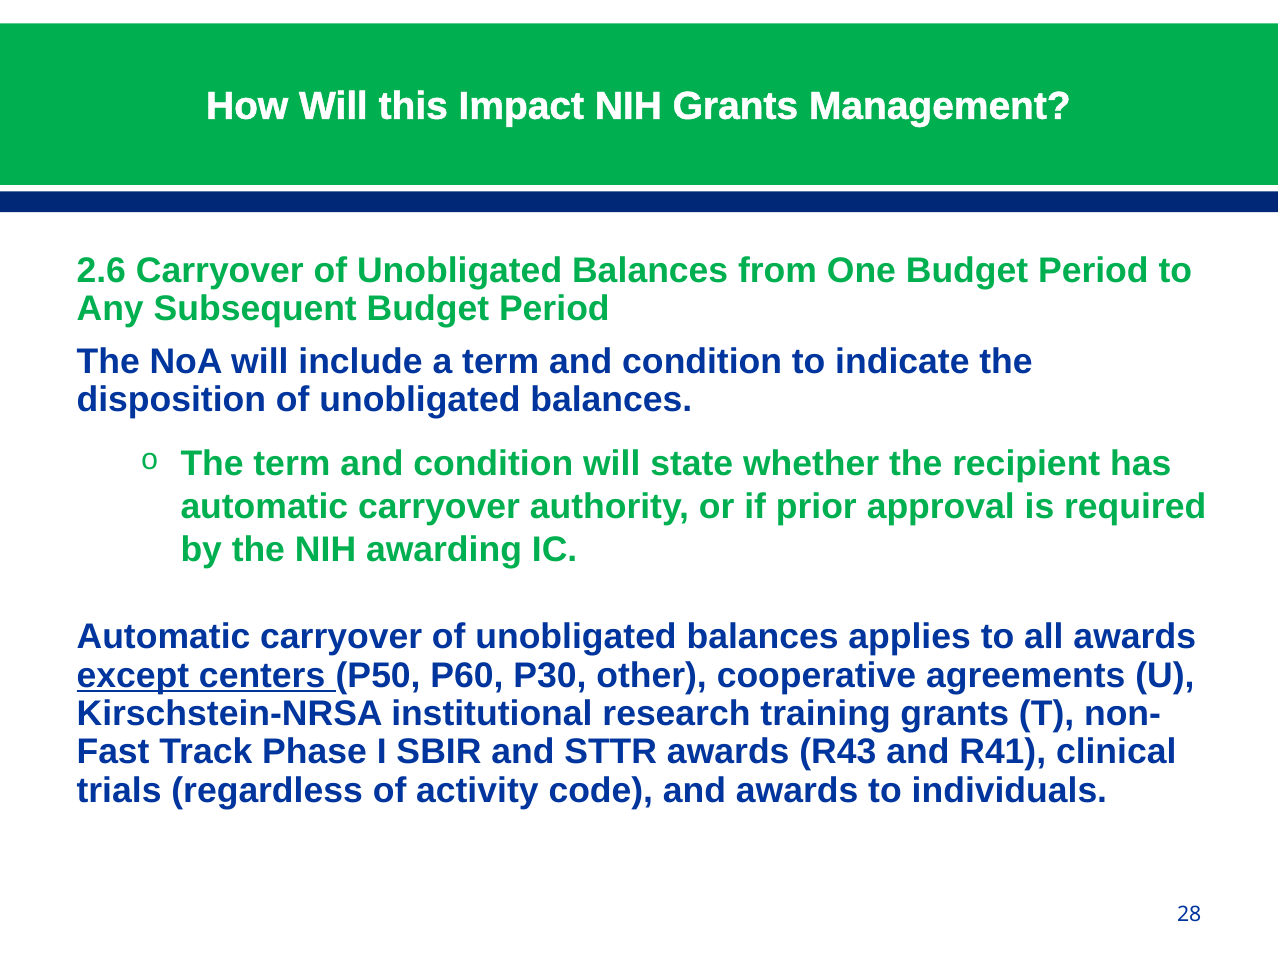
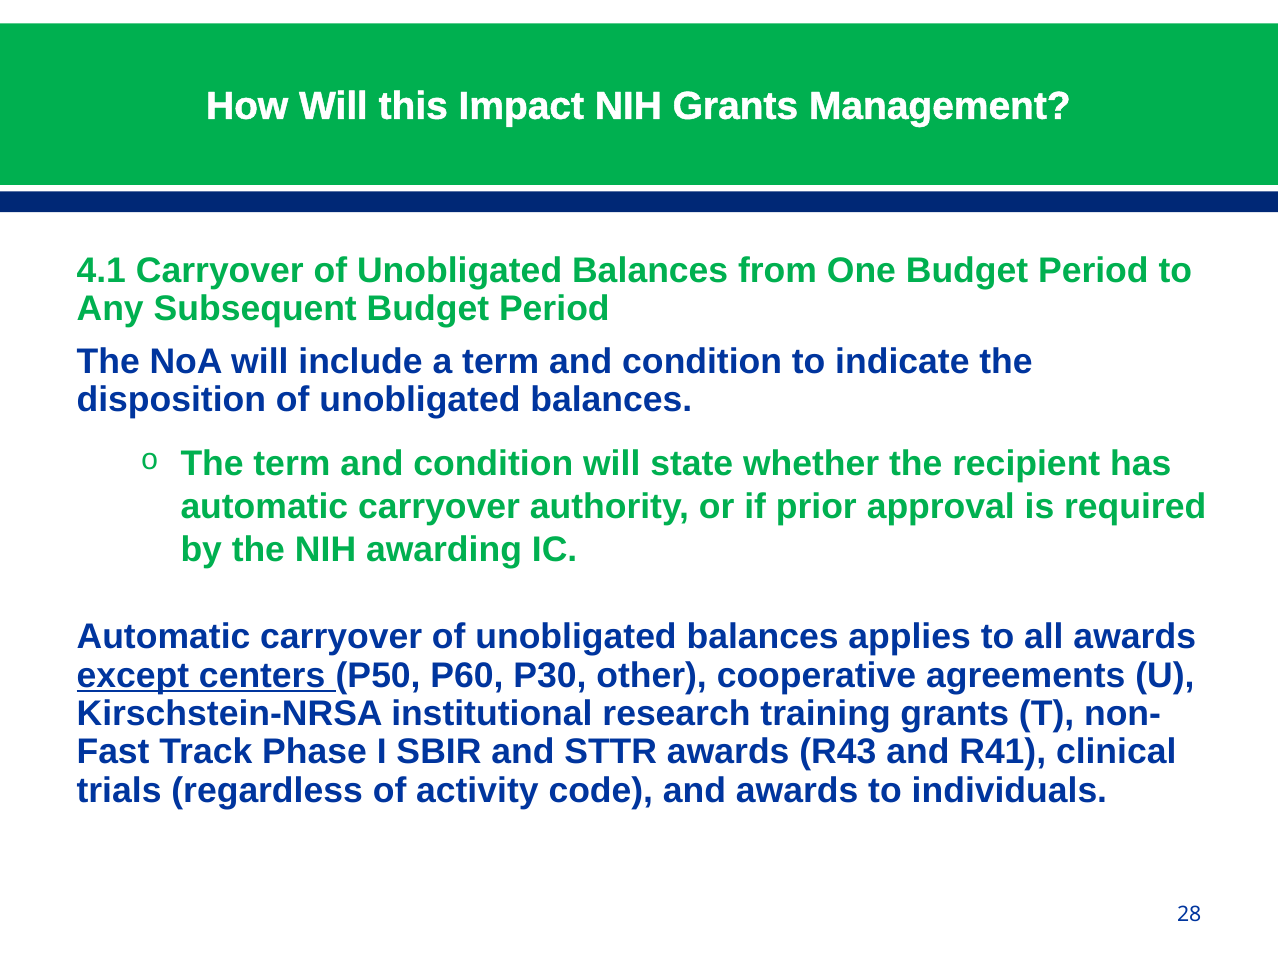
2.6: 2.6 -> 4.1
